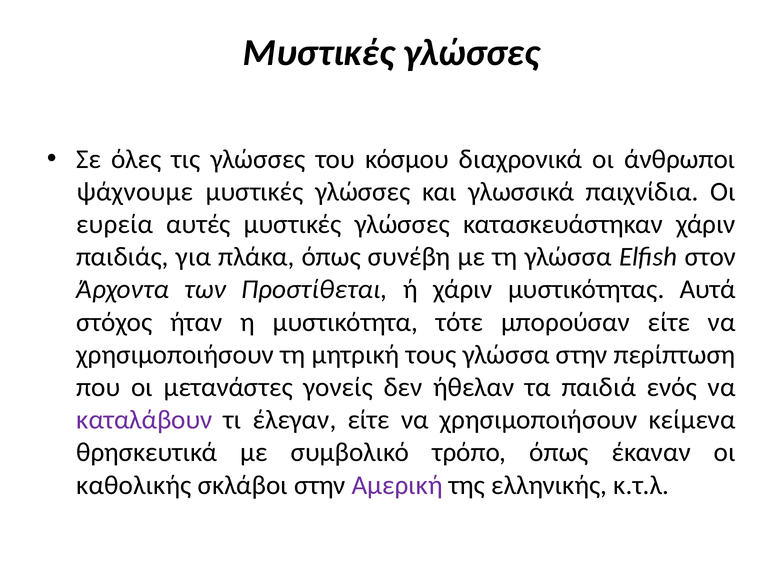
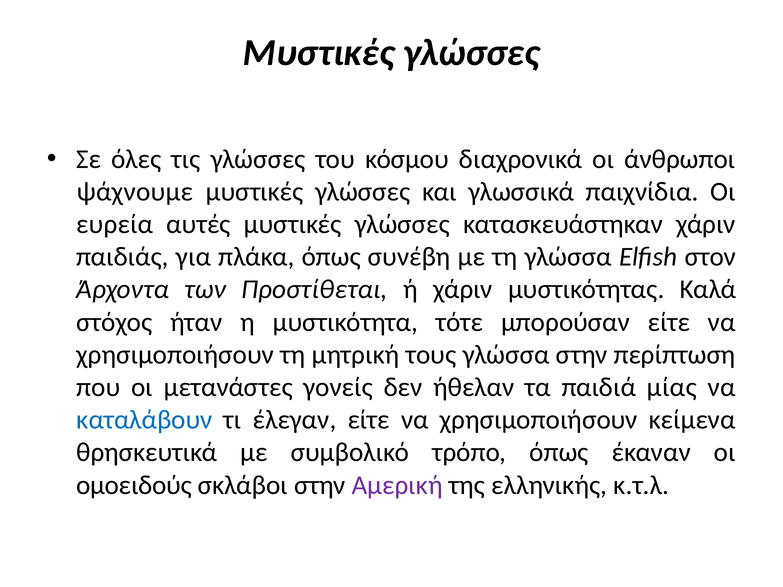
Αυτά: Αυτά -> Καλά
ενός: ενός -> μίας
καταλάβουν colour: purple -> blue
καθολικής: καθολικής -> ομοειδούς
